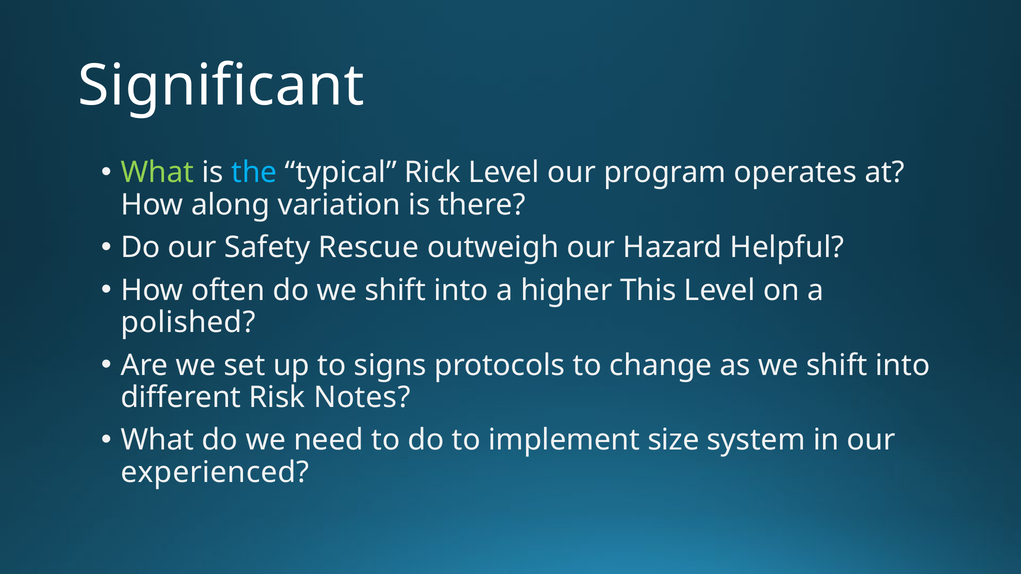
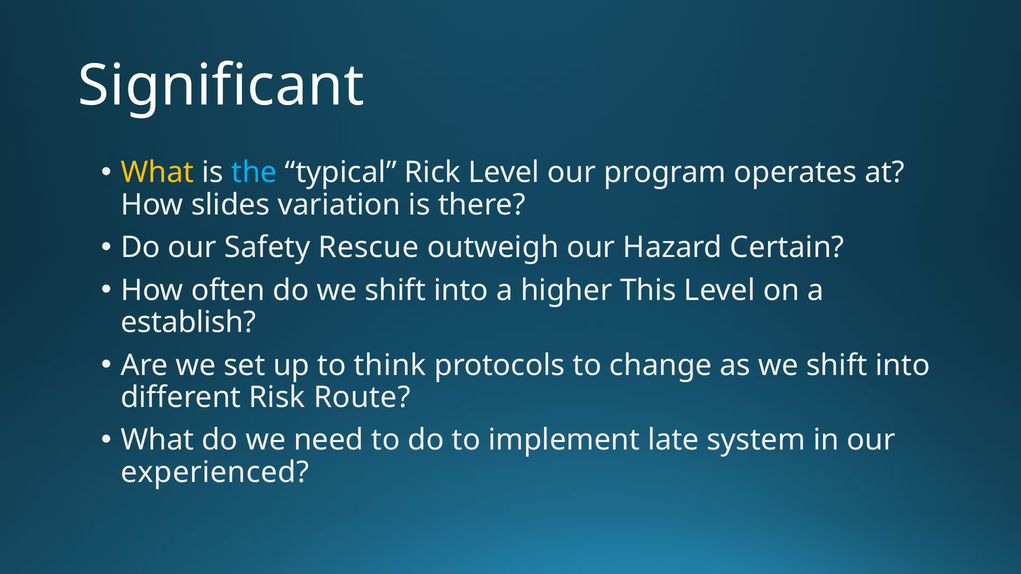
What at (157, 173) colour: light green -> yellow
along: along -> slides
Helpful: Helpful -> Certain
polished: polished -> establish
signs: signs -> think
Notes: Notes -> Route
size: size -> late
